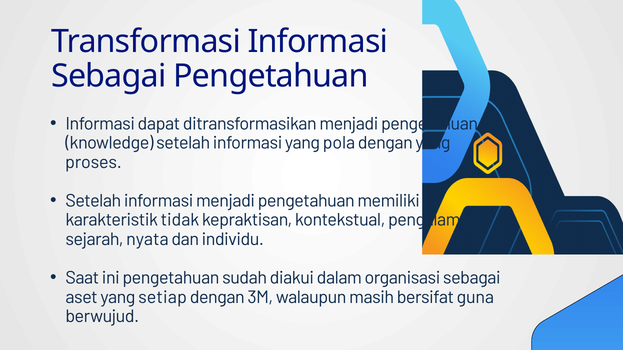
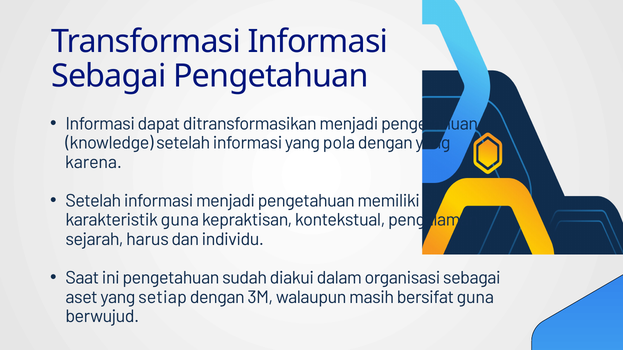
proses: proses -> karena
karakteristik tidak: tidak -> guna
nyata: nyata -> harus
